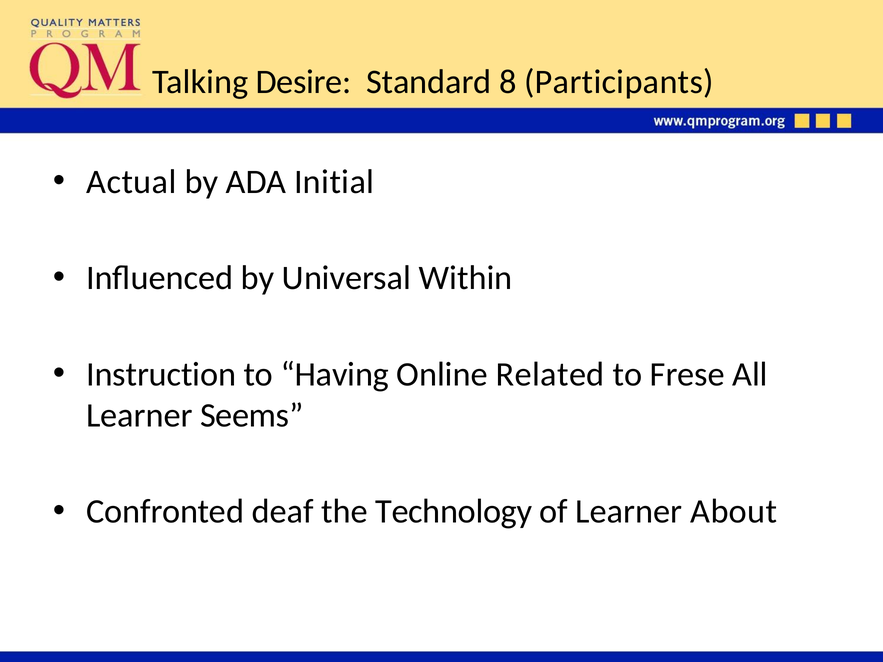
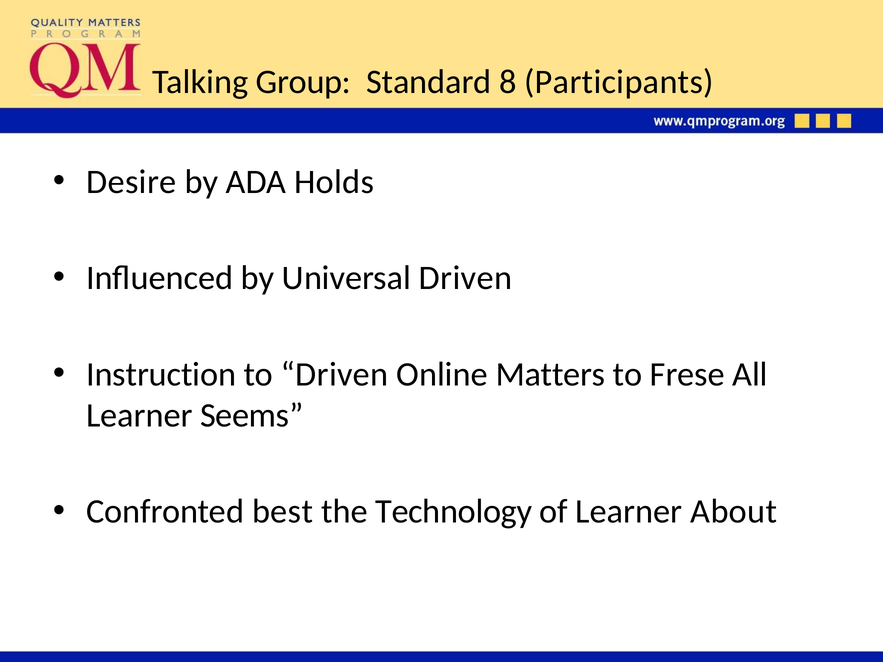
Desire: Desire -> Group
Actual: Actual -> Desire
Initial: Initial -> Holds
Universal Within: Within -> Driven
to Having: Having -> Driven
Related: Related -> Matters
deaf: deaf -> best
